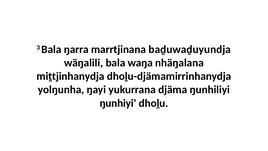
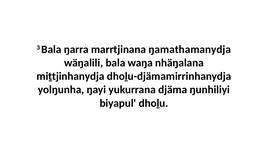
baḏuwaḏuyundja: baḏuwaḏuyundja -> ŋamathamanydja
ŋunhiyi: ŋunhiyi -> biyapul
